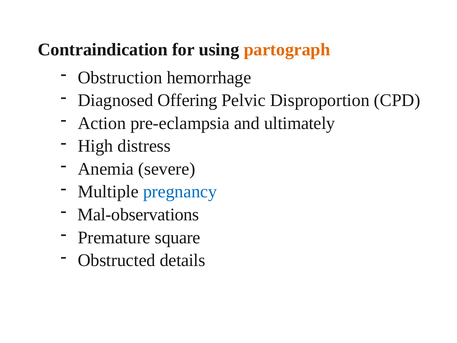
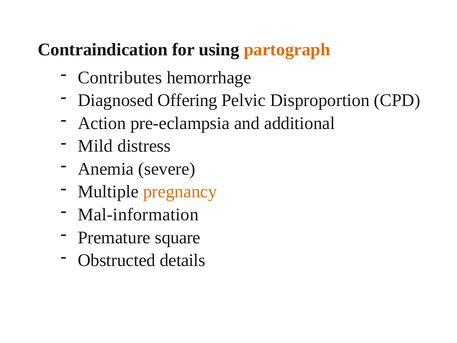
Obstruction: Obstruction -> Contributes
ultimately: ultimately -> additional
High: High -> Mild
pregnancy colour: blue -> orange
Mal-observations: Mal-observations -> Mal-information
